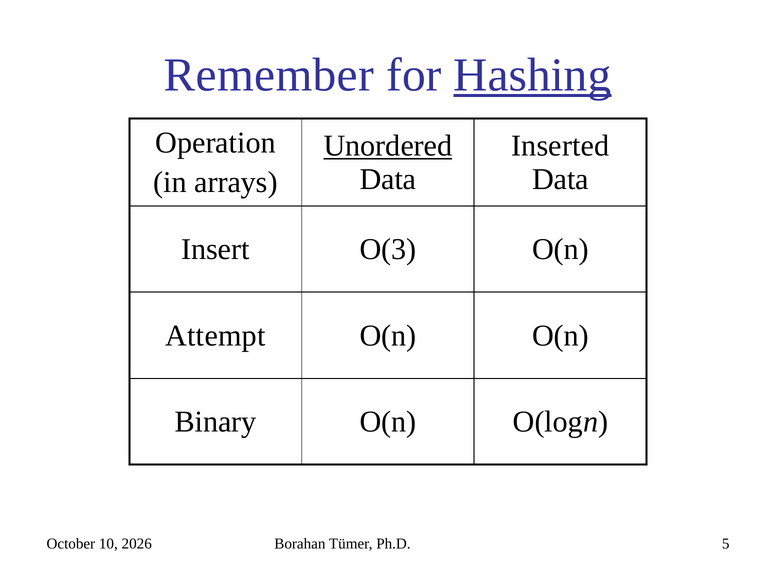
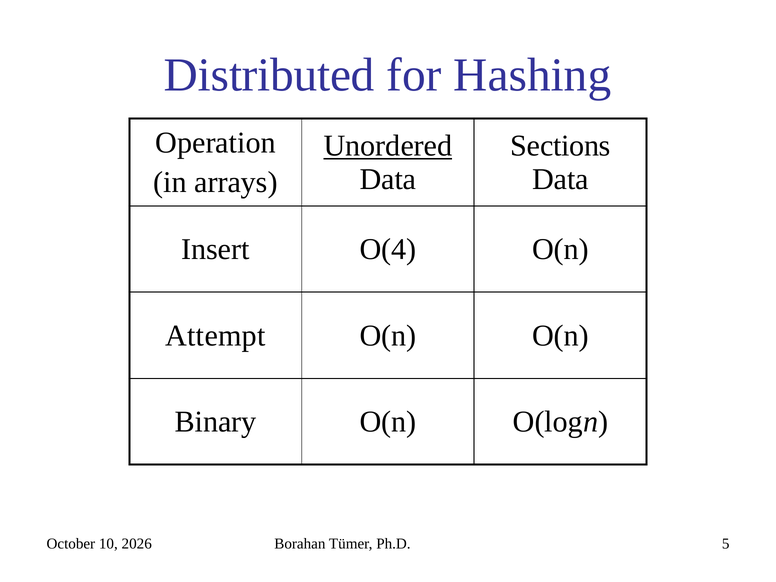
Remember: Remember -> Distributed
Hashing underline: present -> none
Inserted: Inserted -> Sections
O(3: O(3 -> O(4
